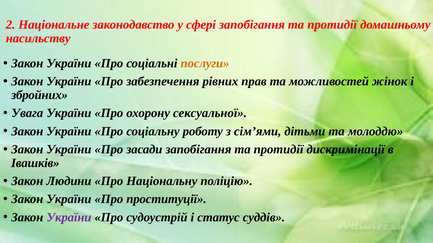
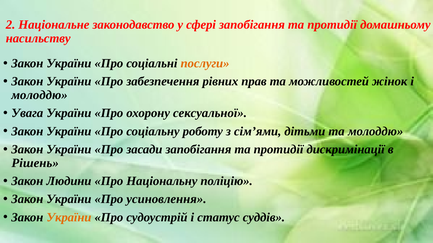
збройних at (40, 95): збройних -> молоддю
Івашків: Івашків -> Рішень
проституції: проституції -> усиновлення
України at (69, 218) colour: purple -> orange
